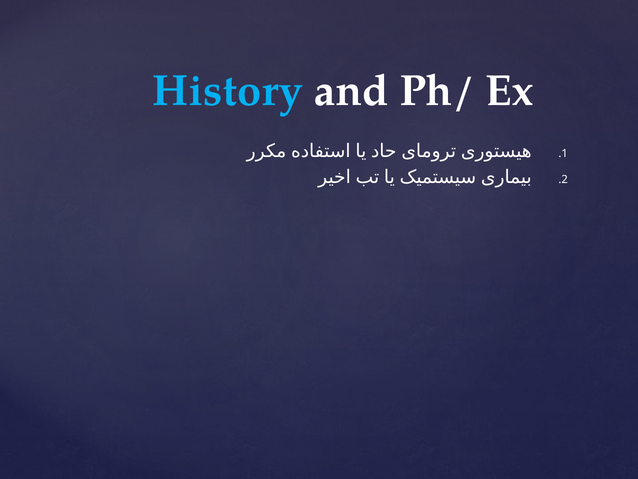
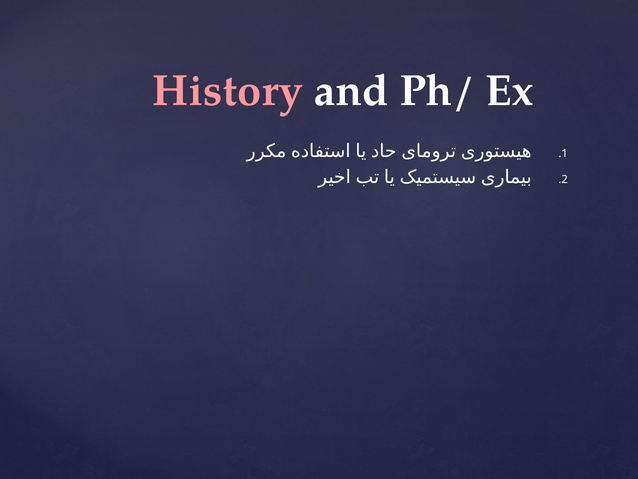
History colour: light blue -> pink
